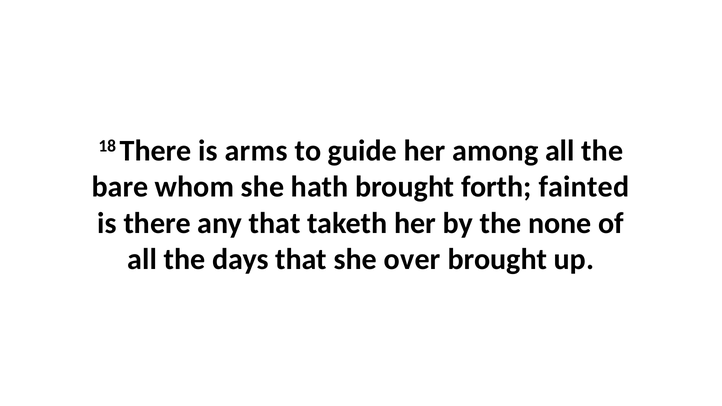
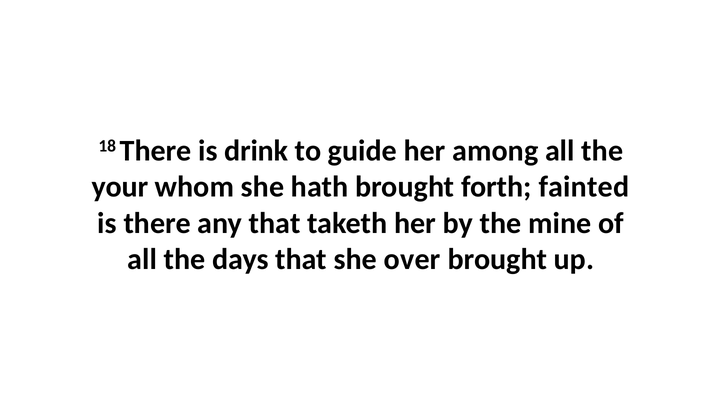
arms: arms -> drink
bare: bare -> your
none: none -> mine
